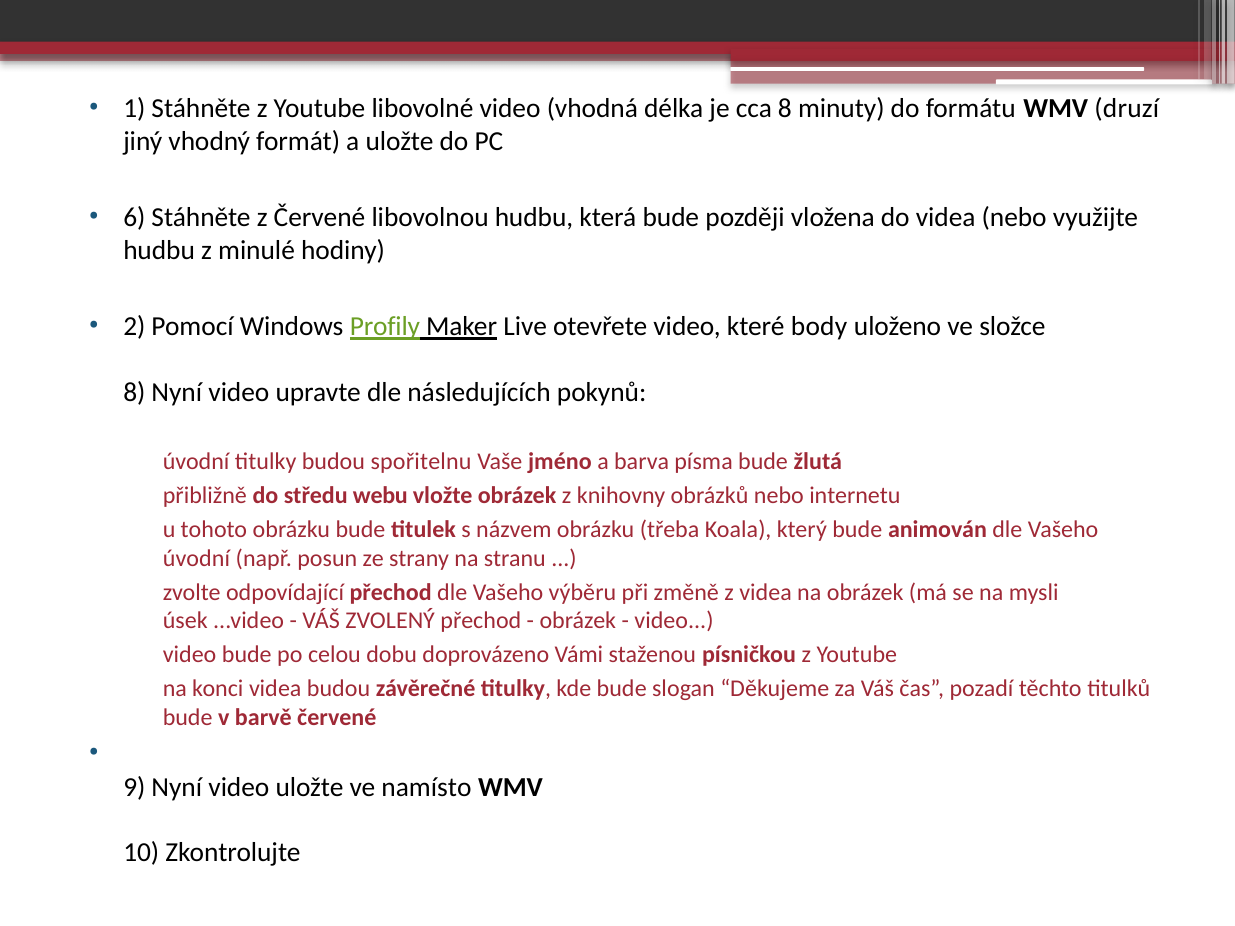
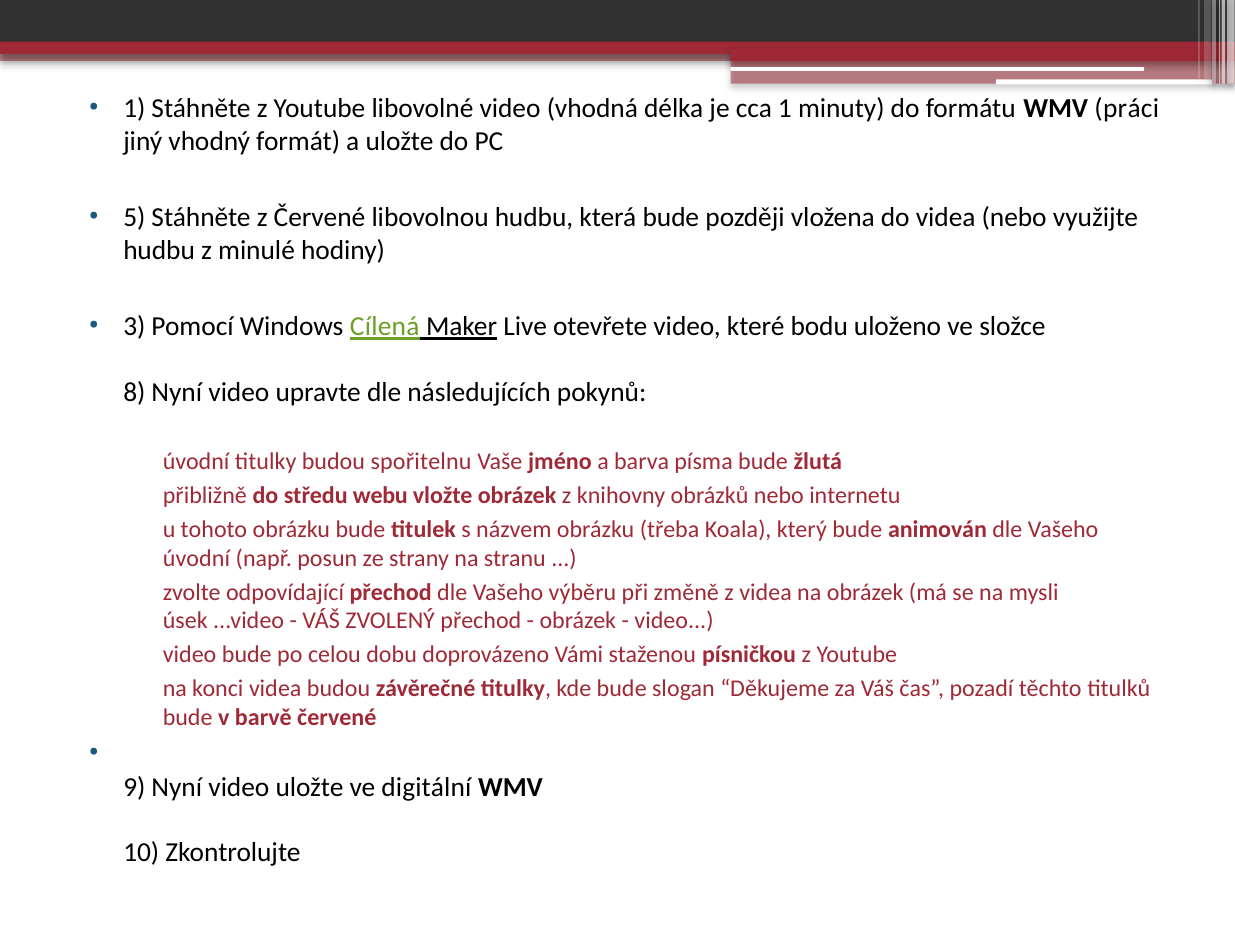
cca 8: 8 -> 1
druzí: druzí -> práci
6: 6 -> 5
2: 2 -> 3
Profily: Profily -> Cílená
body: body -> bodu
namísto: namísto -> digitální
